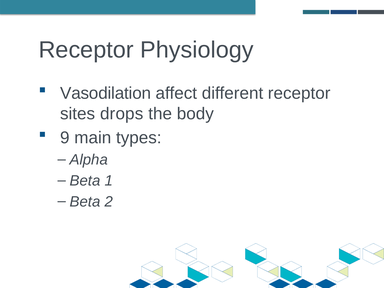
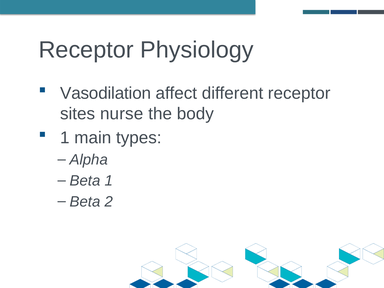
drops: drops -> nurse
9 at (65, 138): 9 -> 1
